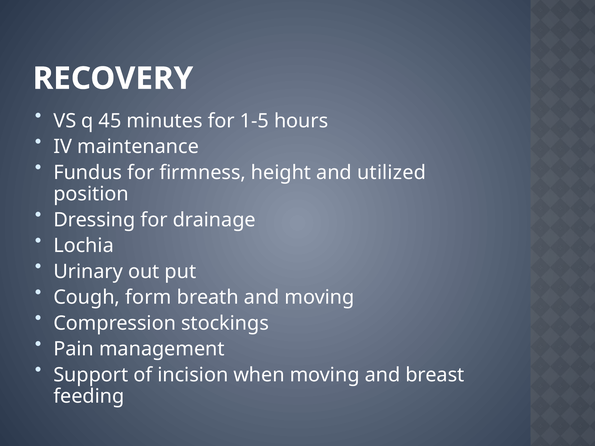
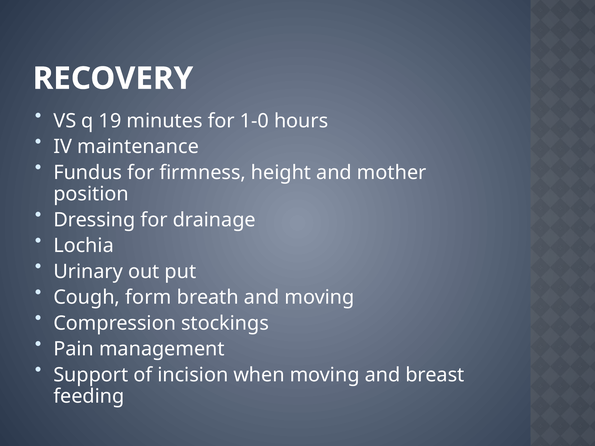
45: 45 -> 19
1-5: 1-5 -> 1-0
utilized: utilized -> mother
